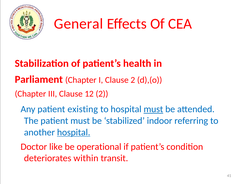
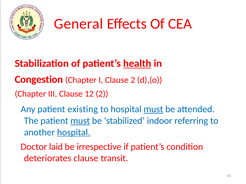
health underline: none -> present
Parliament: Parliament -> Congestion
must at (80, 121) underline: none -> present
like: like -> laid
operational: operational -> irrespective
deteriorates within: within -> clause
